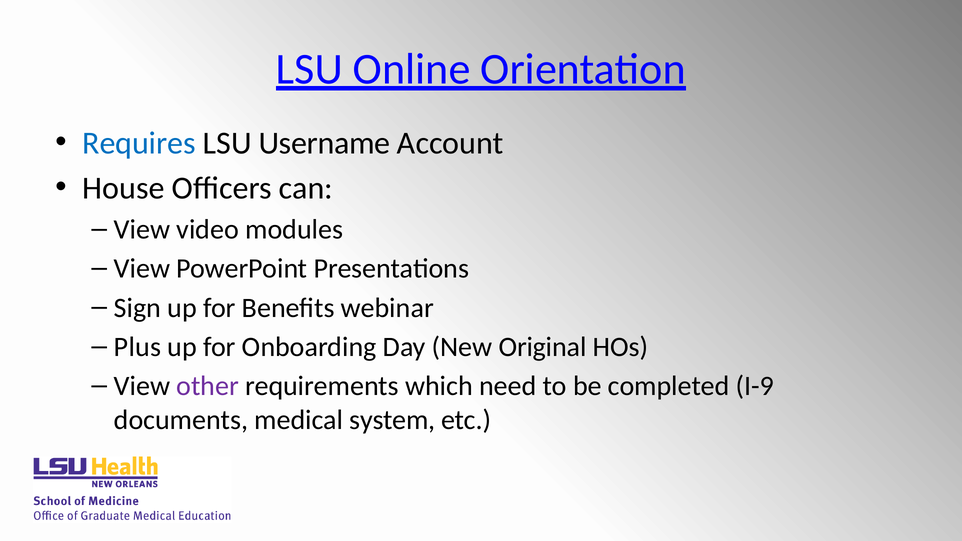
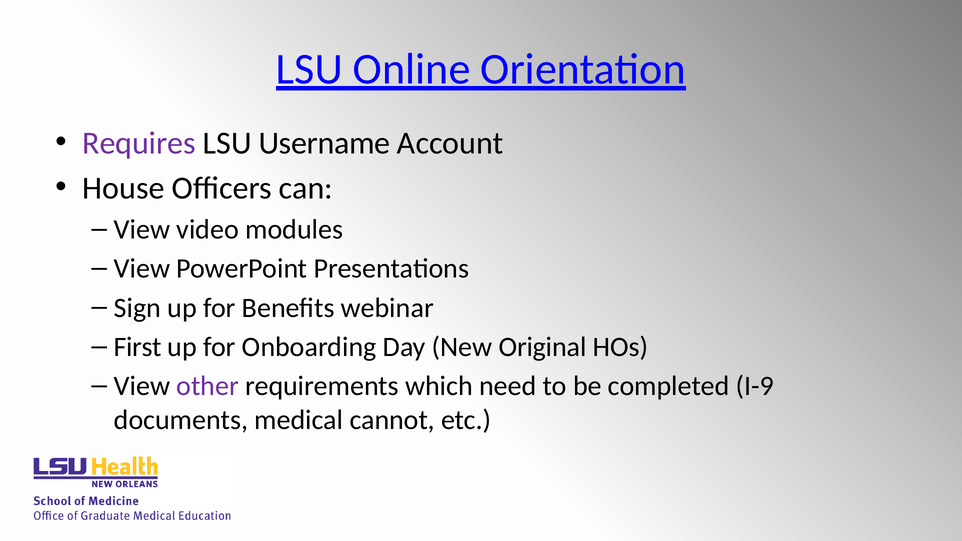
Requires colour: blue -> purple
Plus: Plus -> First
system: system -> cannot
